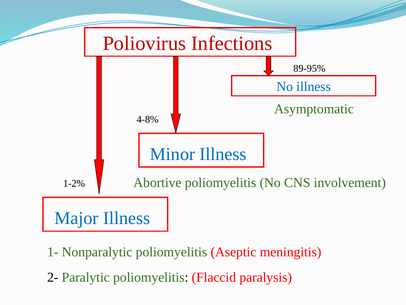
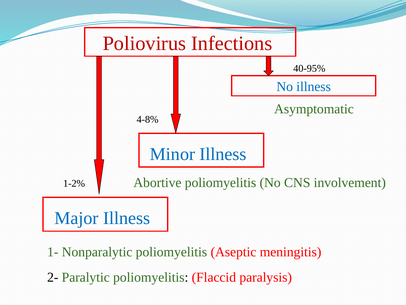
89-95%: 89-95% -> 40-95%
